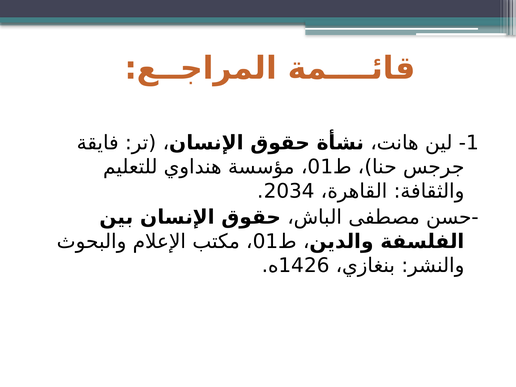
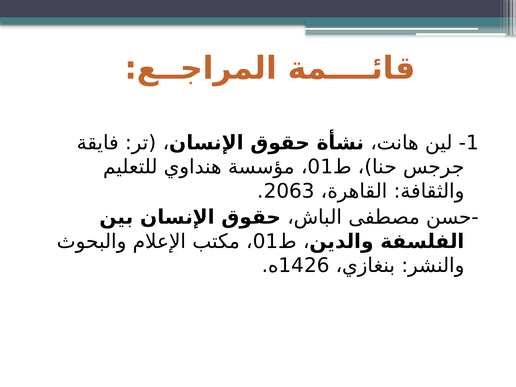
2034: 2034 -> 2063
